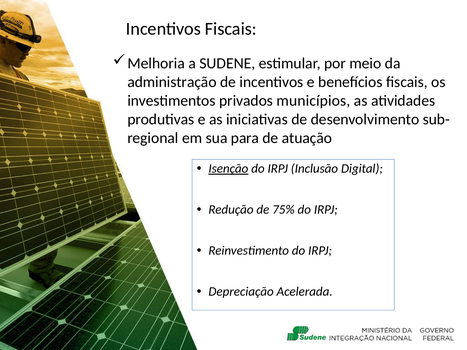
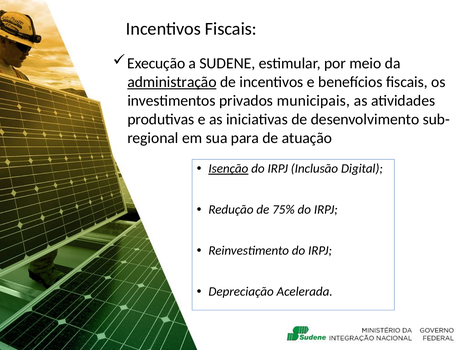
Melhoria: Melhoria -> Execução
administração underline: none -> present
municípios: municípios -> municipais
